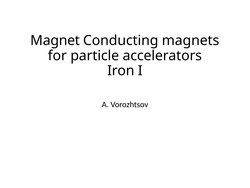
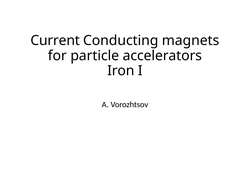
Magnet: Magnet -> Current
